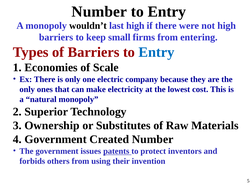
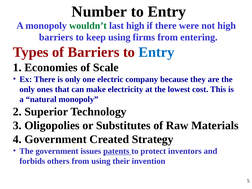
wouldn’t colour: black -> green
keep small: small -> using
Ownership: Ownership -> Oligopolies
Created Number: Number -> Strategy
